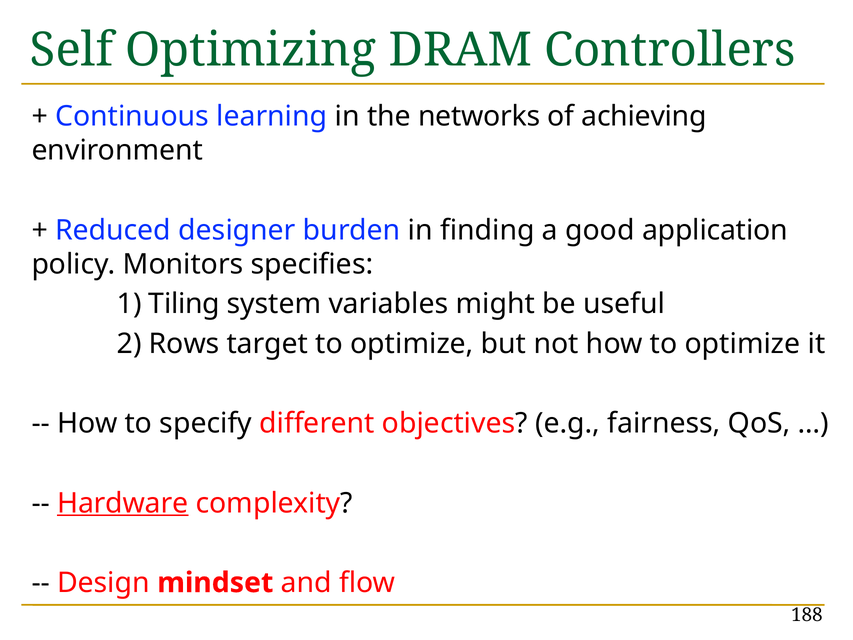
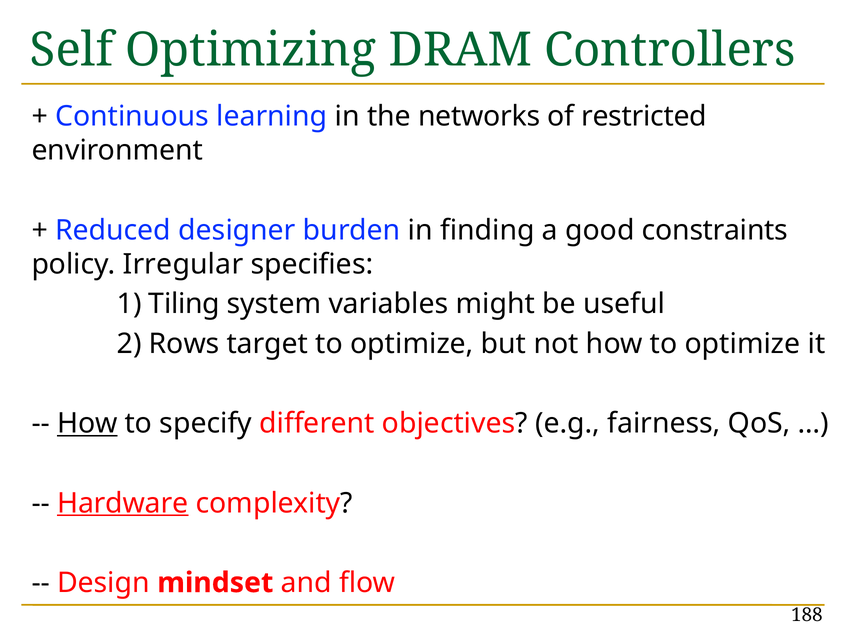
achieving: achieving -> restricted
application: application -> constraints
Monitors: Monitors -> Irregular
How at (87, 423) underline: none -> present
